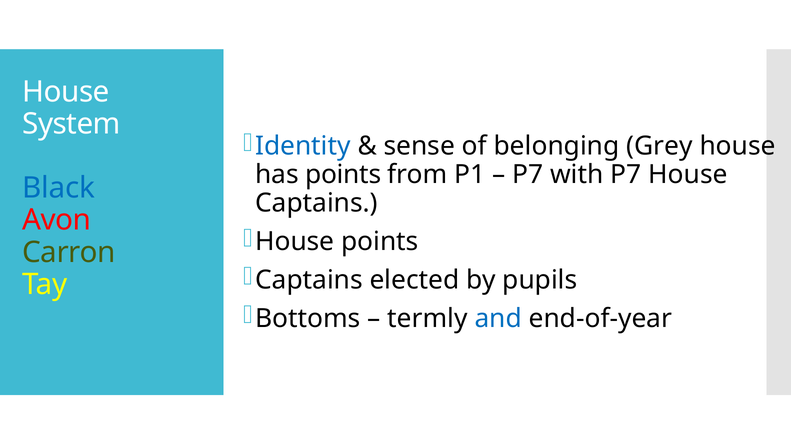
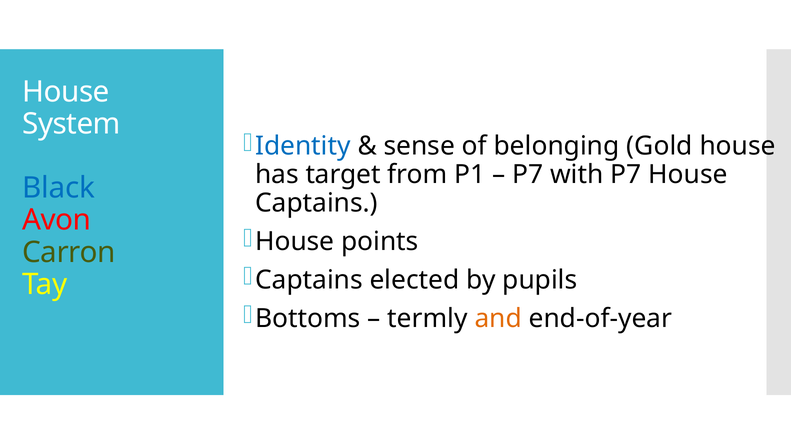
Grey: Grey -> Gold
has points: points -> target
and colour: blue -> orange
